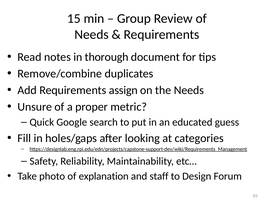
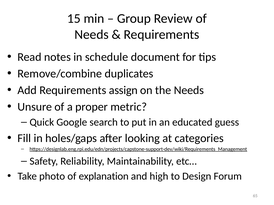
thorough: thorough -> schedule
staff: staff -> high
